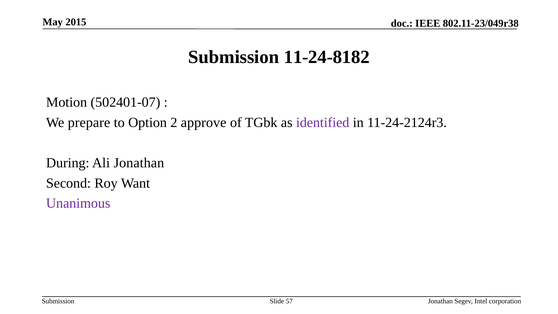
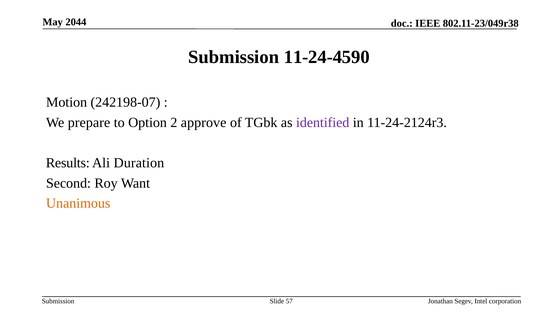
2015: 2015 -> 2044
11-24-8182: 11-24-8182 -> 11-24-4590
502401-07: 502401-07 -> 242198-07
During: During -> Results
Ali Jonathan: Jonathan -> Duration
Unanimous colour: purple -> orange
